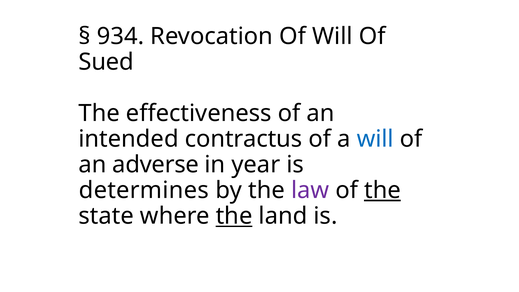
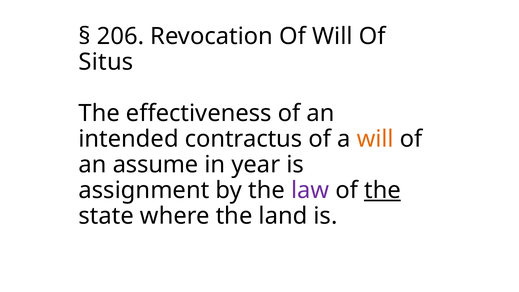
934: 934 -> 206
Sued: Sued -> Situs
will at (375, 139) colour: blue -> orange
adverse: adverse -> assume
determines: determines -> assignment
the at (234, 216) underline: present -> none
